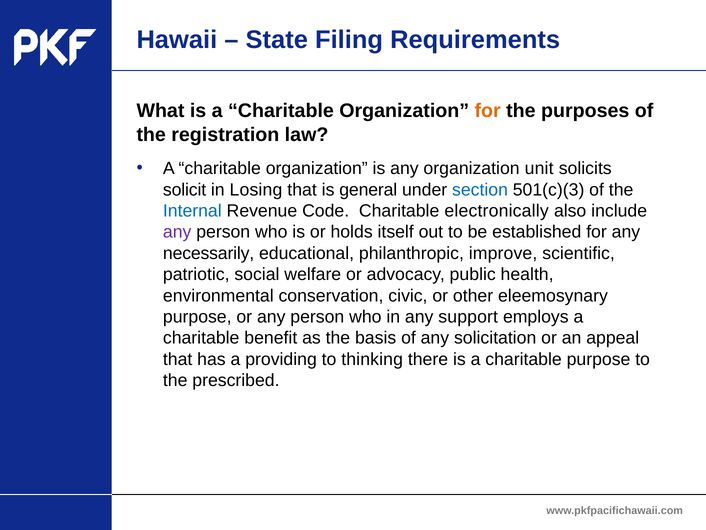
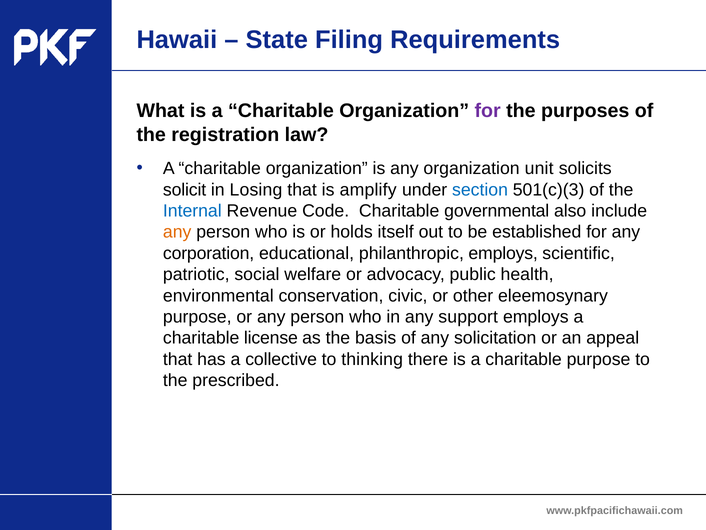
for at (488, 111) colour: orange -> purple
general: general -> amplify
electronically: electronically -> governmental
any at (177, 232) colour: purple -> orange
necessarily: necessarily -> corporation
philanthropic improve: improve -> employs
benefit: benefit -> license
providing: providing -> collective
